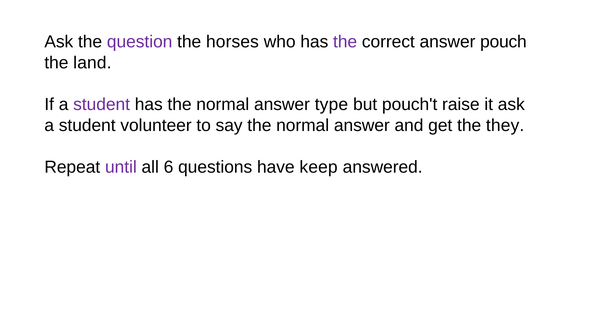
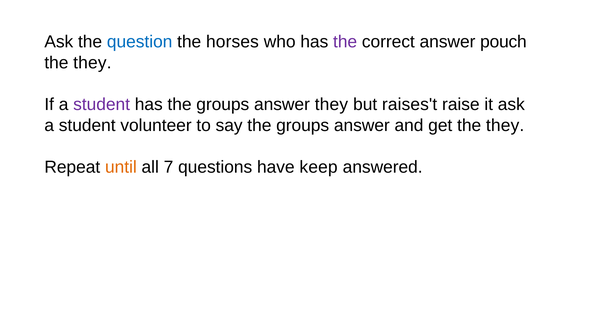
question colour: purple -> blue
land at (92, 63): land -> they
has the normal: normal -> groups
answer type: type -> they
pouch't: pouch't -> raises't
say the normal: normal -> groups
until colour: purple -> orange
6: 6 -> 7
